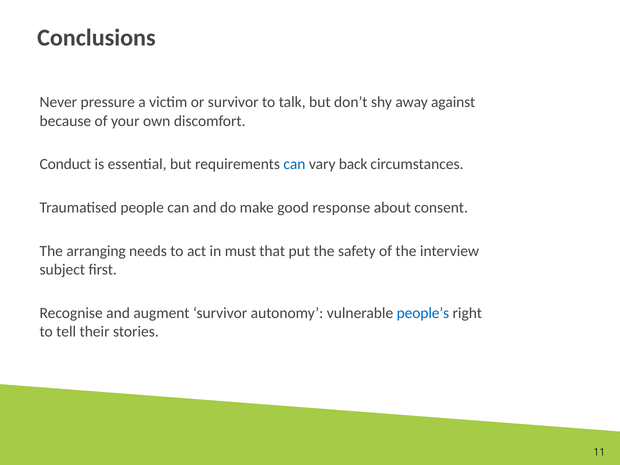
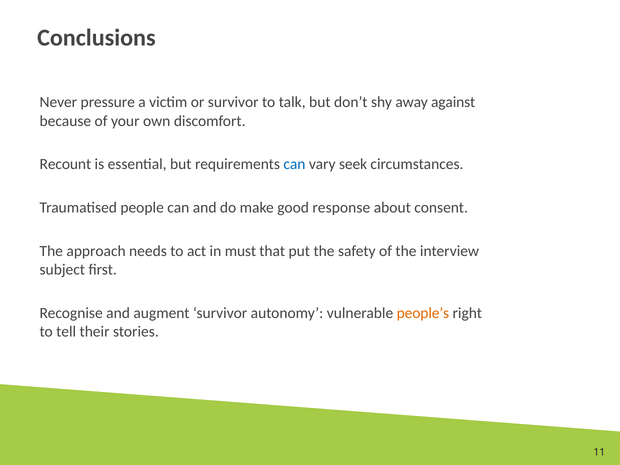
Conduct: Conduct -> Recount
back: back -> seek
arranging: arranging -> approach
people’s colour: blue -> orange
